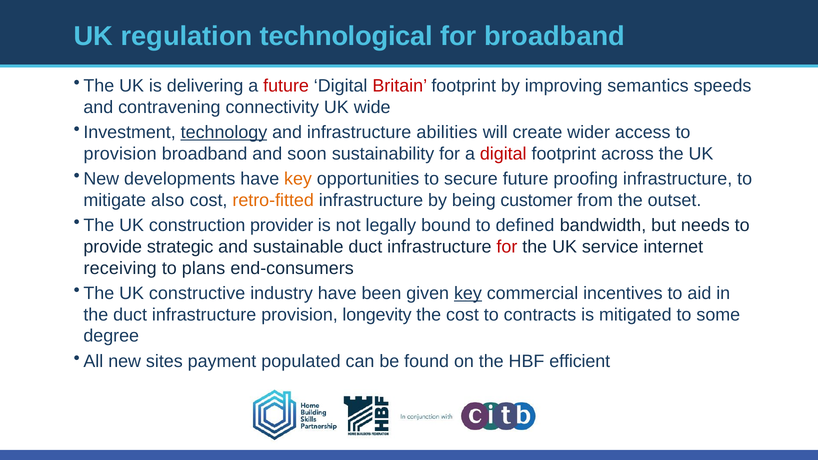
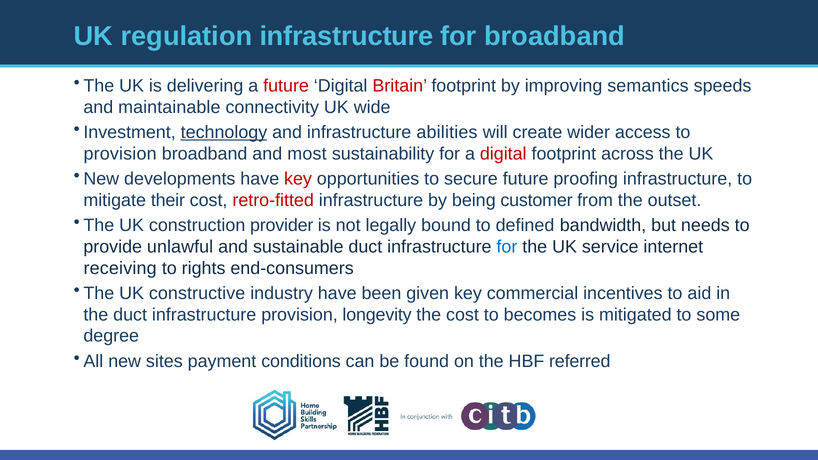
regulation technological: technological -> infrastructure
contravening: contravening -> maintainable
soon: soon -> most
key at (298, 179) colour: orange -> red
also: also -> their
retro-fitted colour: orange -> red
strategic: strategic -> unlawful
for at (507, 247) colour: red -> blue
plans: plans -> rights
key at (468, 293) underline: present -> none
contracts: contracts -> becomes
populated: populated -> conditions
efficient: efficient -> referred
